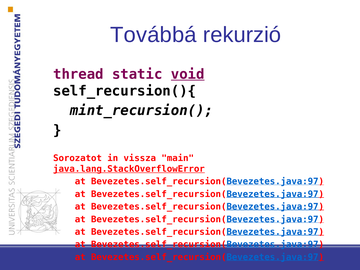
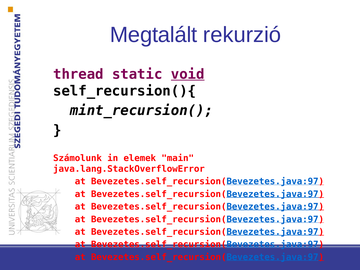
Továbbá: Továbbá -> Megtalált
Sorozatot: Sorozatot -> Számolunk
vissza: vissza -> elemek
java.lang.StackOverflowError underline: present -> none
